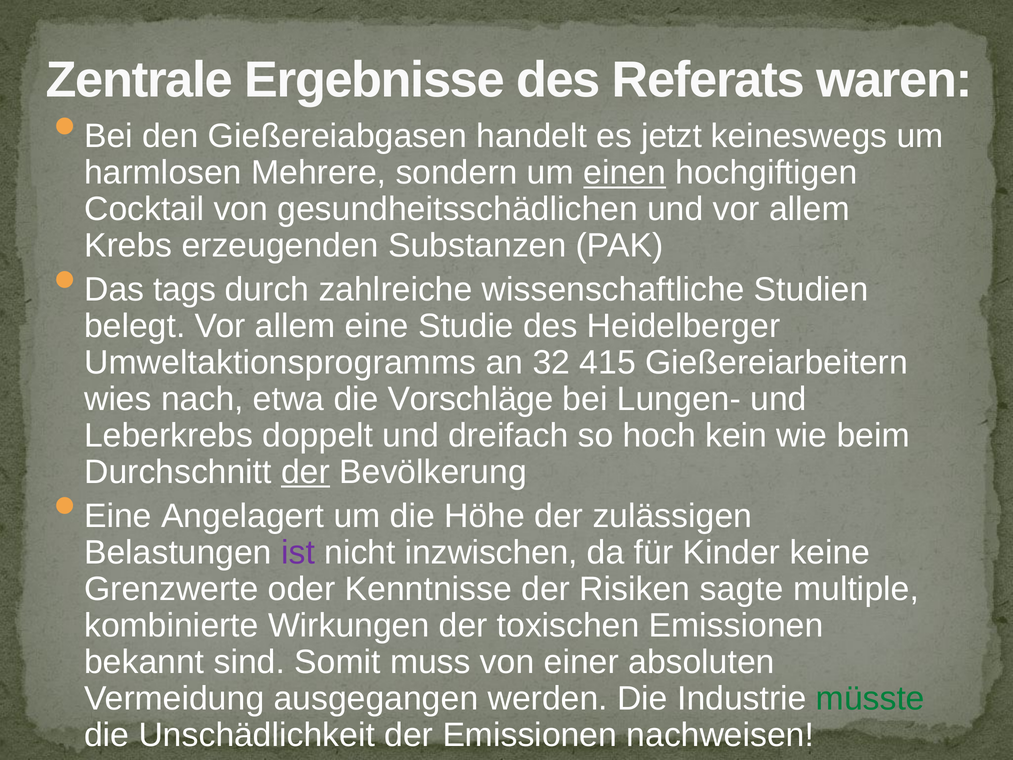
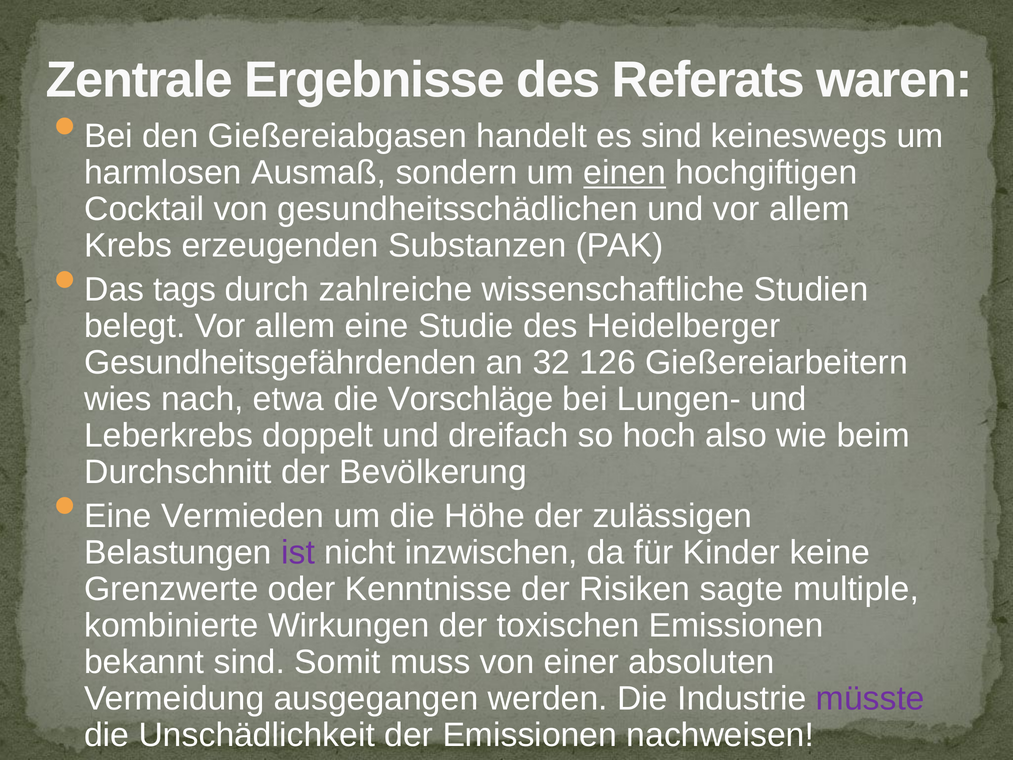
es jetzt: jetzt -> sind
Mehrere: Mehrere -> Ausmaß
Umweltaktionsprogramms: Umweltaktionsprogramms -> Gesundheitsgefährdenden
415: 415 -> 126
kein: kein -> also
der at (305, 472) underline: present -> none
Angelagert: Angelagert -> Vermieden
müsste colour: green -> purple
